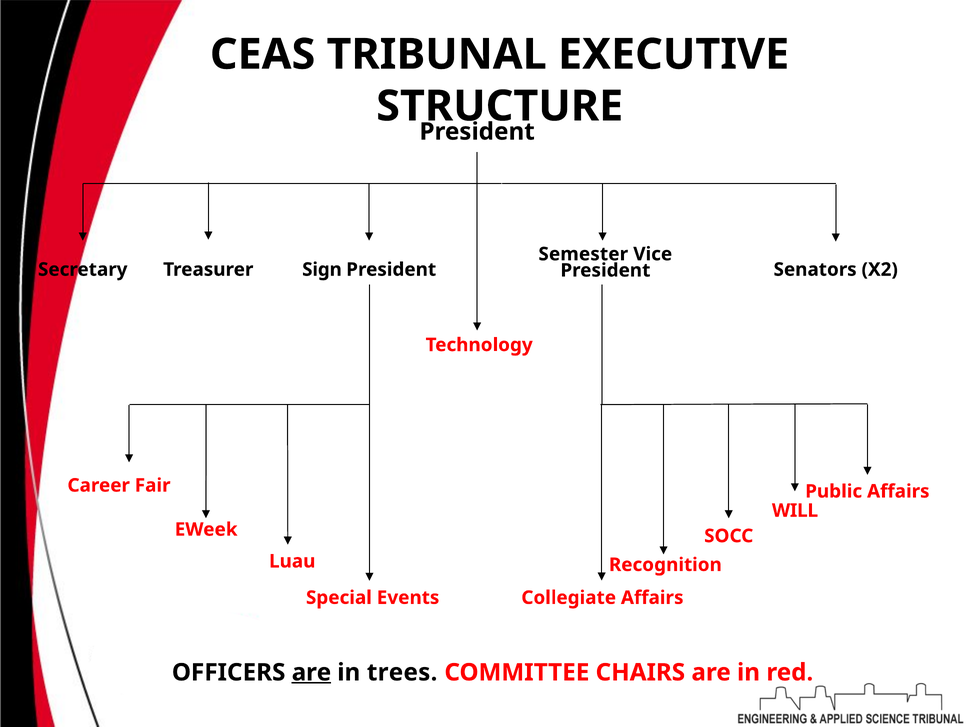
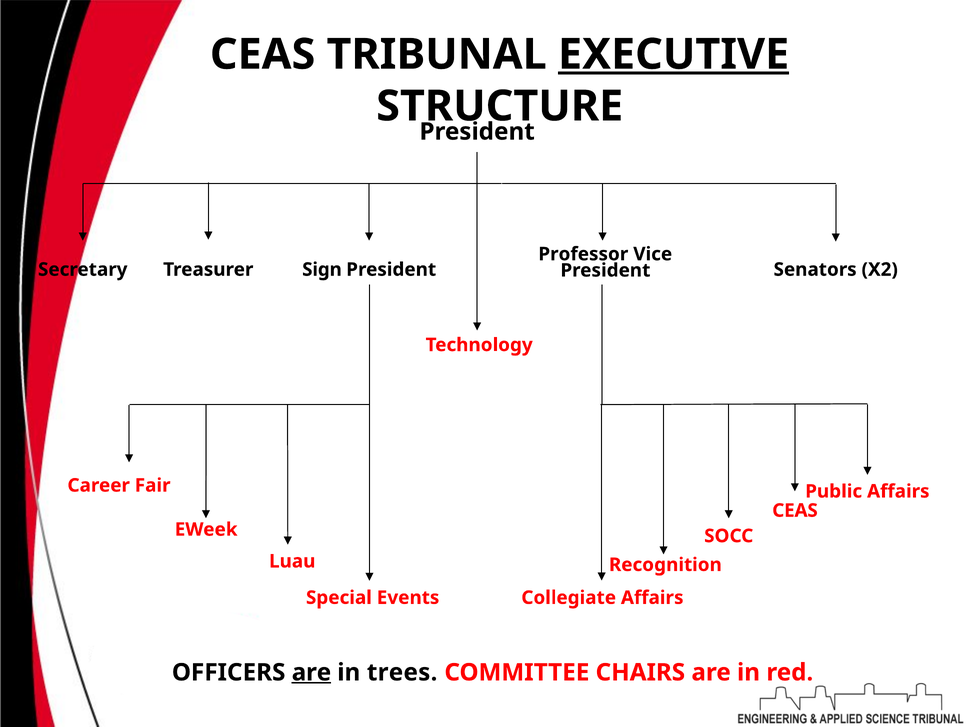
EXECUTIVE underline: none -> present
Semester: Semester -> Professor
WILL at (795, 511): WILL -> CEAS
